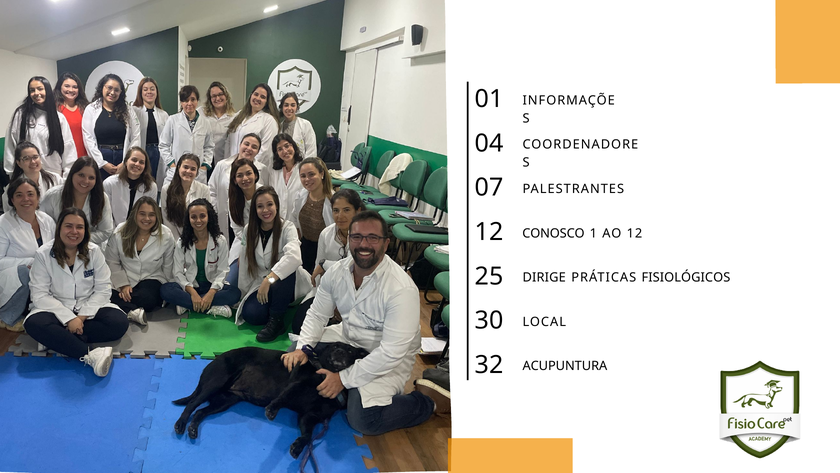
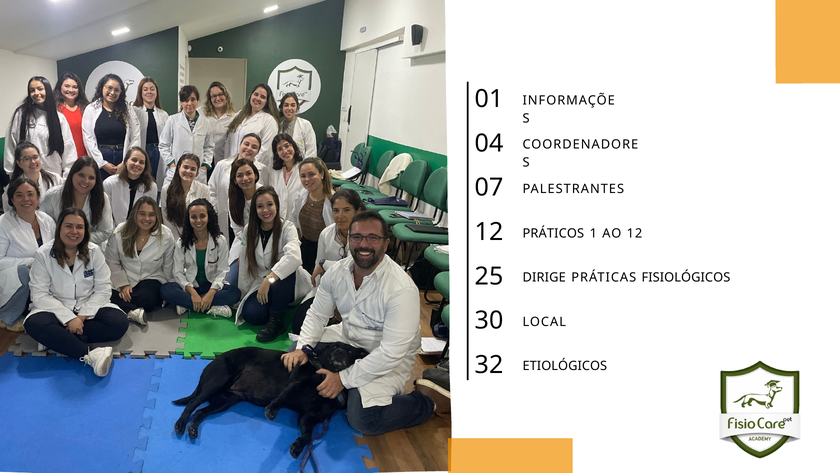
CONOSCO: CONOSCO -> PRÁTICOS
ACUPUNTURA: ACUPUNTURA -> ETIOLÓGICOS
